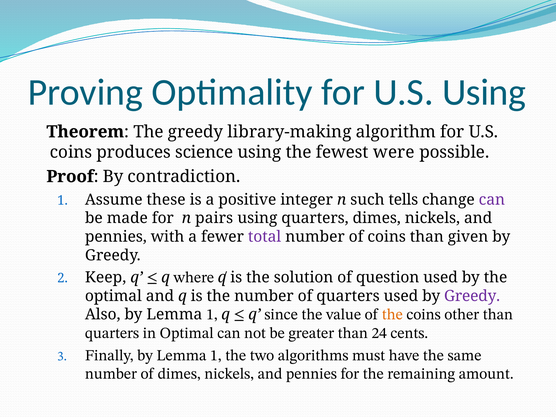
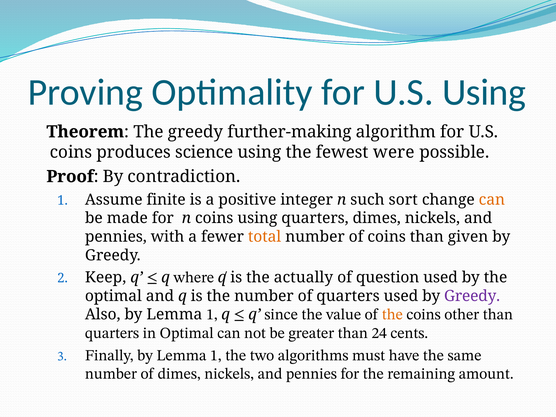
library-making: library-making -> further-making
these: these -> finite
tells: tells -> sort
can at (492, 200) colour: purple -> orange
n pairs: pairs -> coins
total colour: purple -> orange
solution: solution -> actually
